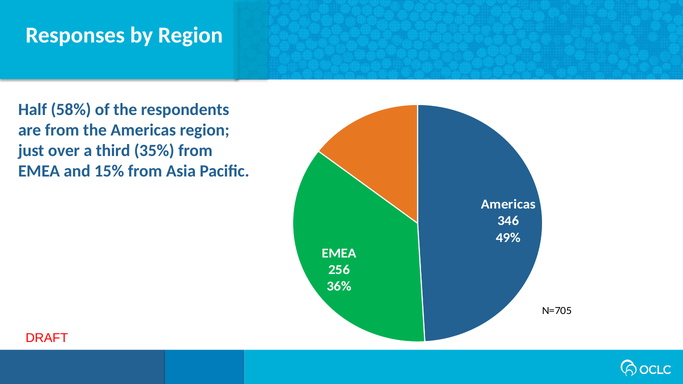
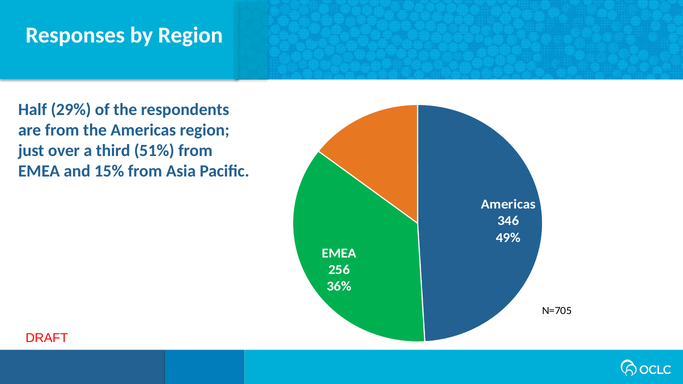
58%: 58% -> 29%
35%: 35% -> 51%
